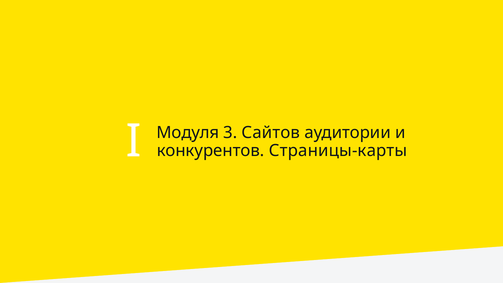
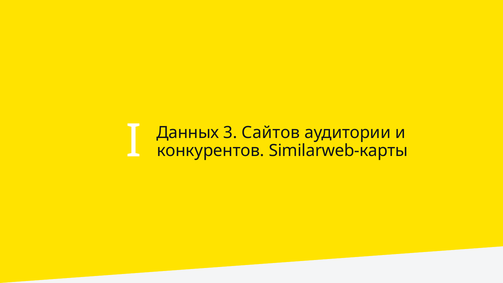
Модуля: Модуля -> Данных
Страницы-карты: Страницы-карты -> Similarweb-карты
